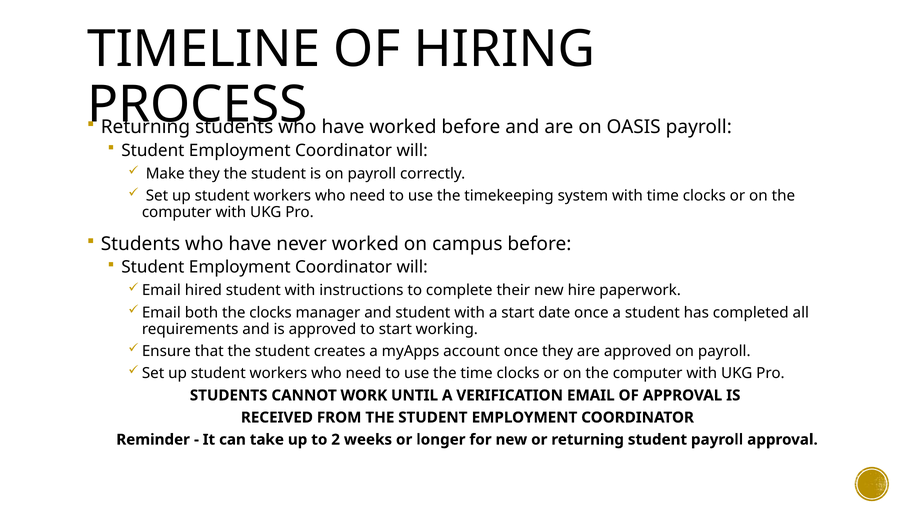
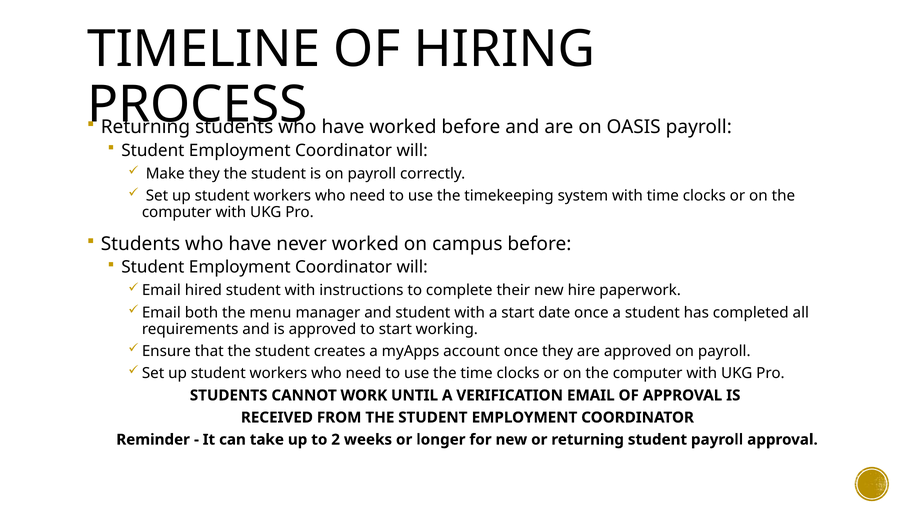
the clocks: clocks -> menu
